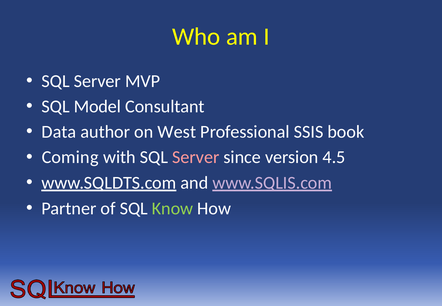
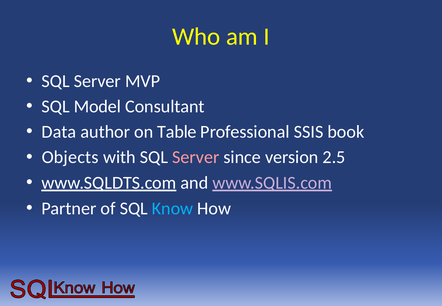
West: West -> Table
Coming: Coming -> Objects
4.5: 4.5 -> 2.5
Know colour: light green -> light blue
